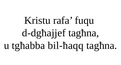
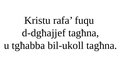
bil-ħaqq: bil-ħaqq -> bil-ukoll
